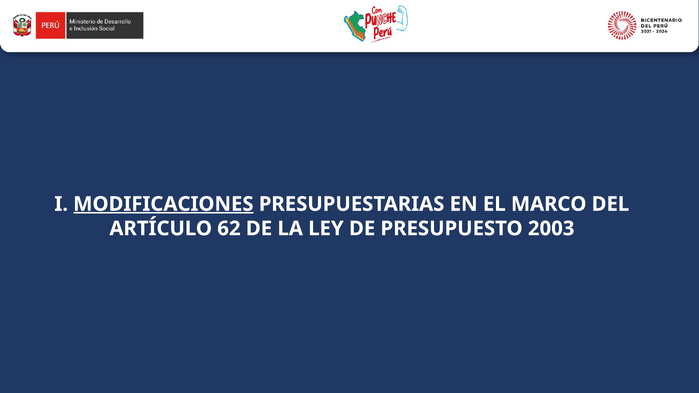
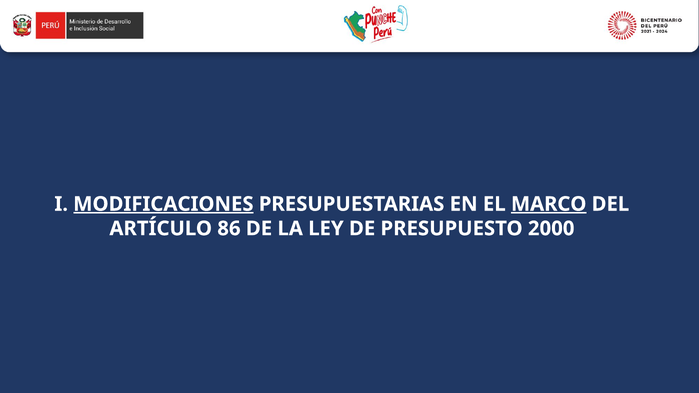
MARCO underline: none -> present
62: 62 -> 86
2003: 2003 -> 2000
